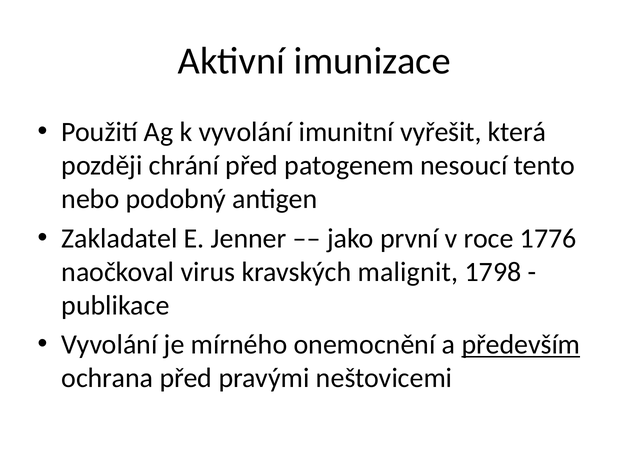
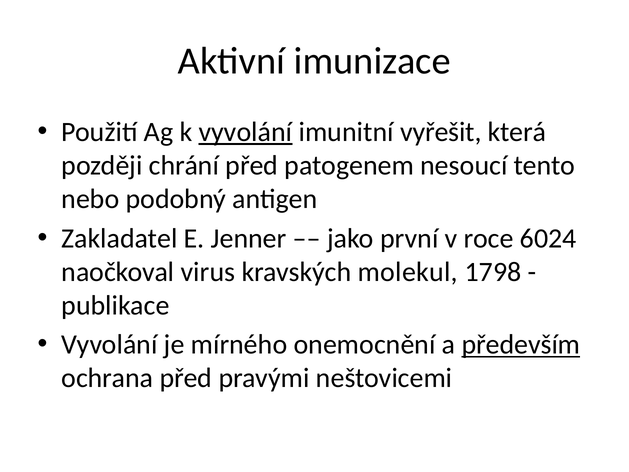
vyvolání at (245, 132) underline: none -> present
1776: 1776 -> 6024
malignit: malignit -> molekul
